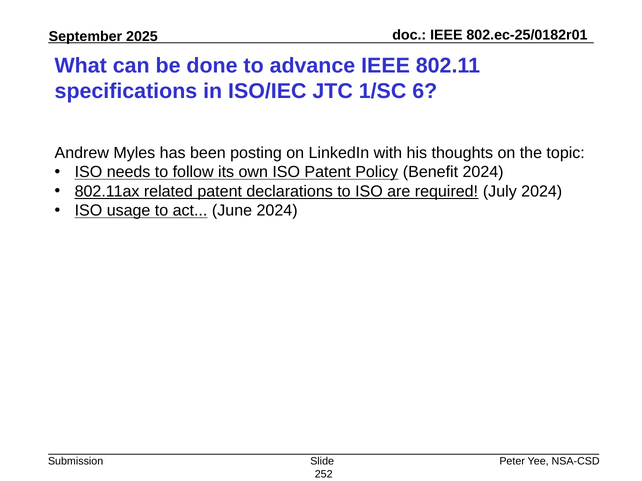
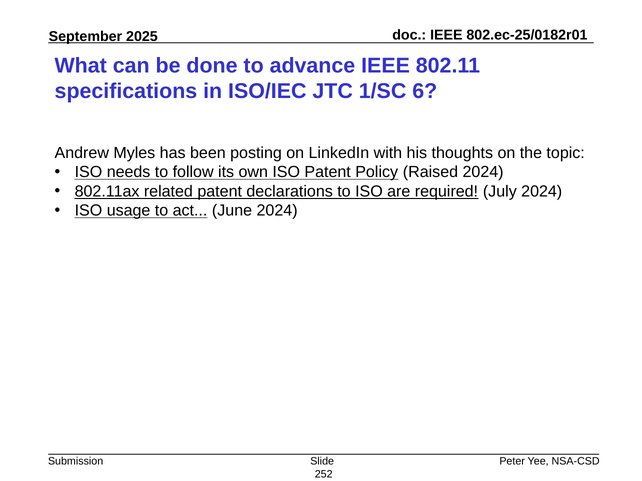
Benefit: Benefit -> Raised
